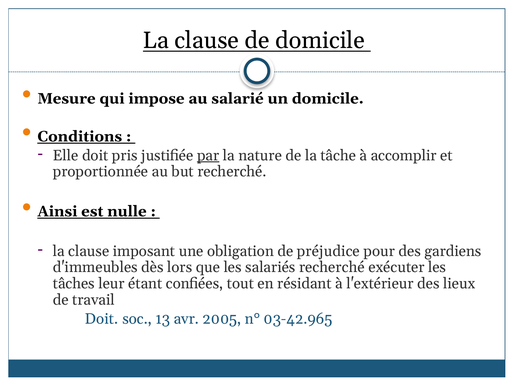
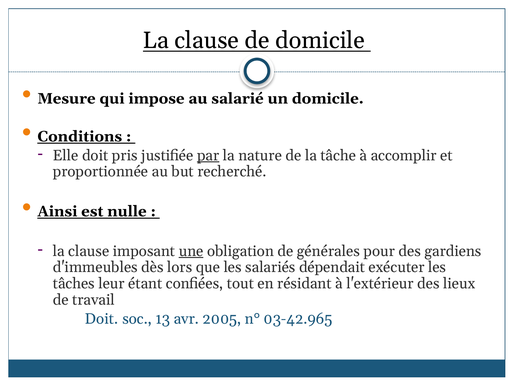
une underline: none -> present
préjudice: préjudice -> générales
salariés recherché: recherché -> dépendait
